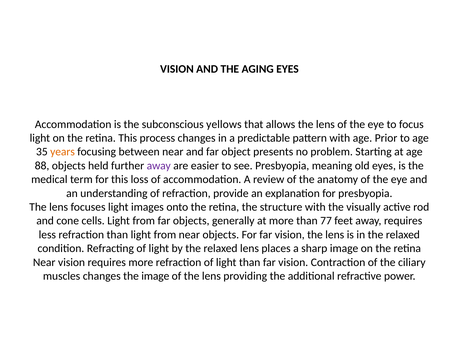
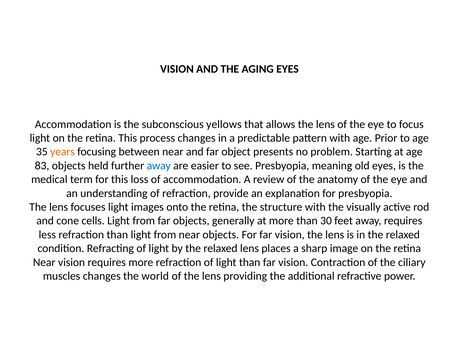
88: 88 -> 83
away at (159, 165) colour: purple -> blue
77: 77 -> 30
the image: image -> world
